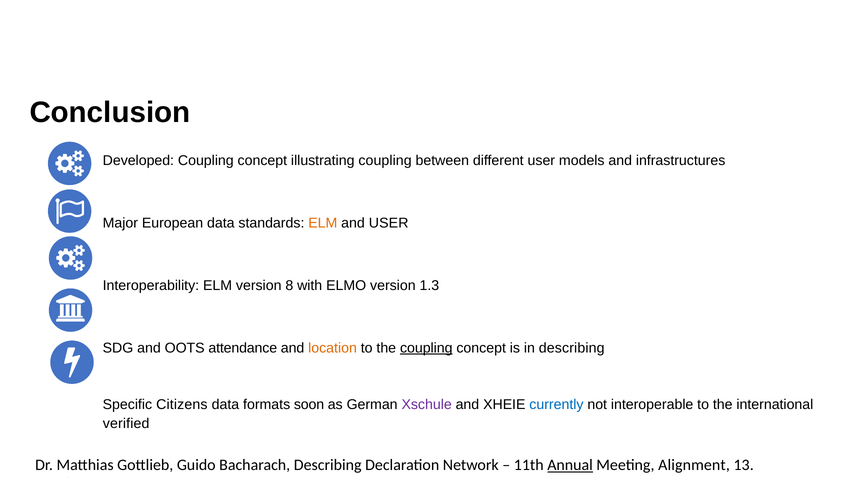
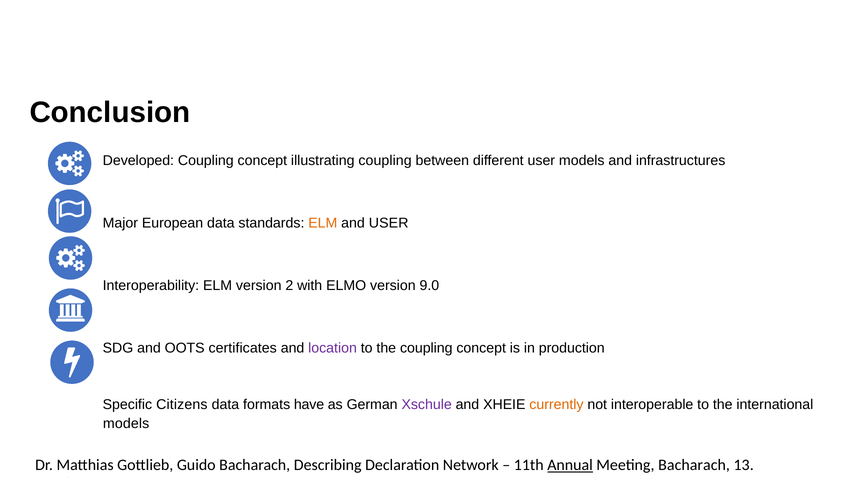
8: 8 -> 2
1.3: 1.3 -> 9.0
attendance: attendance -> certificates
location colour: orange -> purple
coupling at (426, 348) underline: present -> none
in describing: describing -> production
soon: soon -> have
currently colour: blue -> orange
verified at (126, 424): verified -> models
Meeting Alignment: Alignment -> Bacharach
